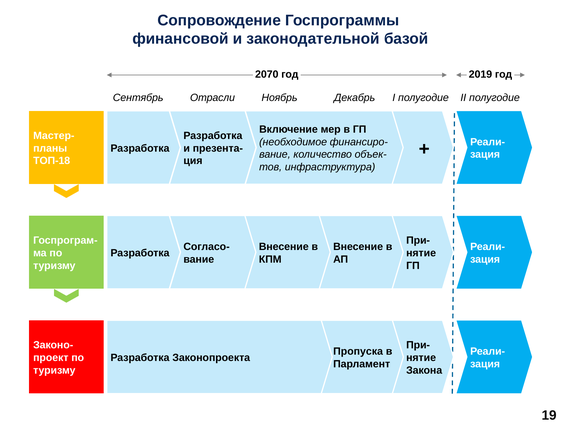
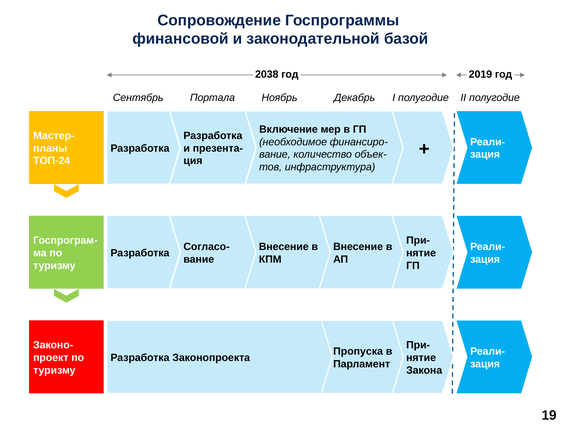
2070: 2070 -> 2038
Отрасли: Отрасли -> Портала
ТОП-18: ТОП-18 -> ТОП-24
